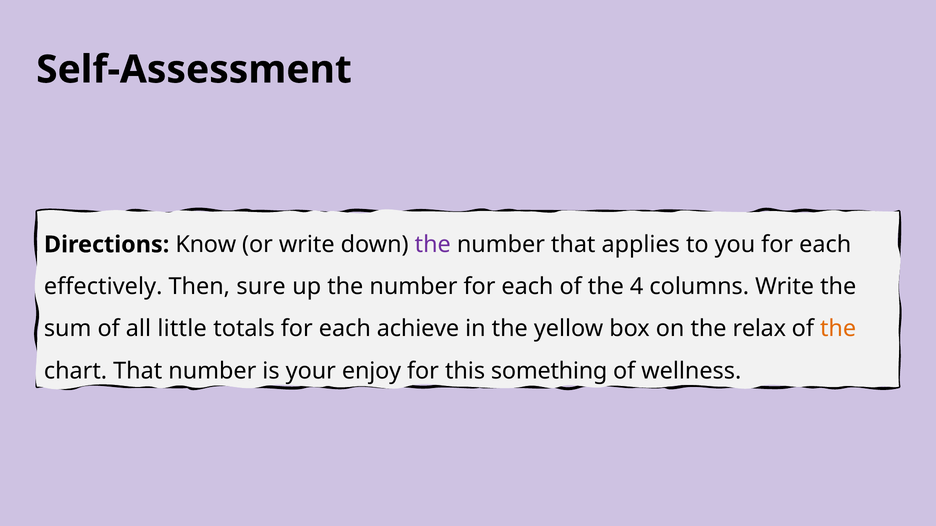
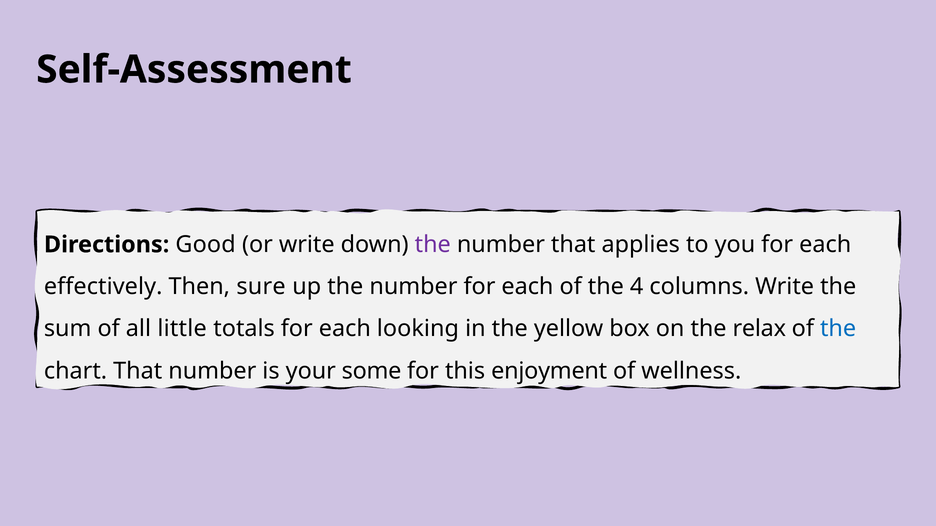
Know: Know -> Good
achieve: achieve -> looking
the at (838, 329) colour: orange -> blue
enjoy: enjoy -> some
something: something -> enjoyment
